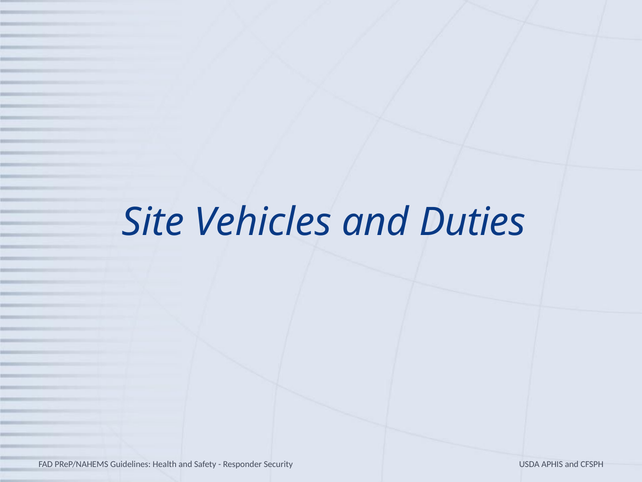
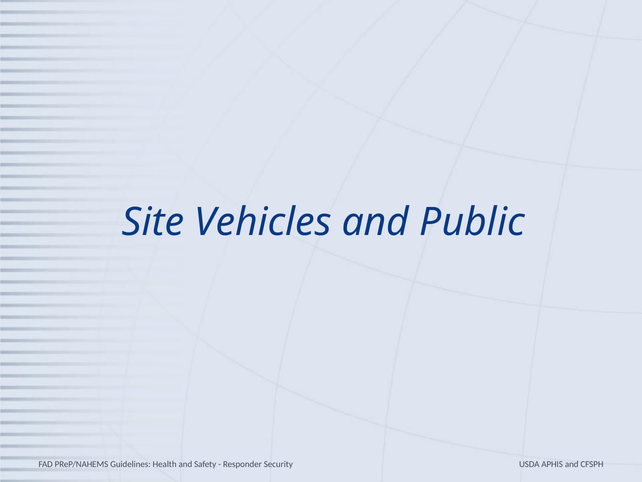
Duties: Duties -> Public
